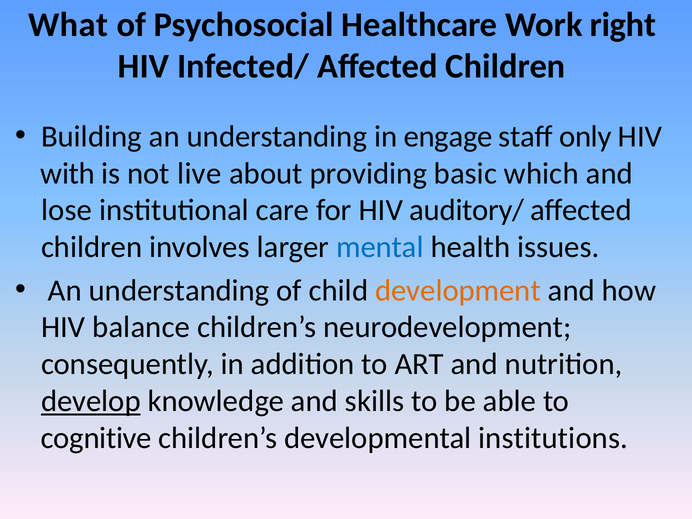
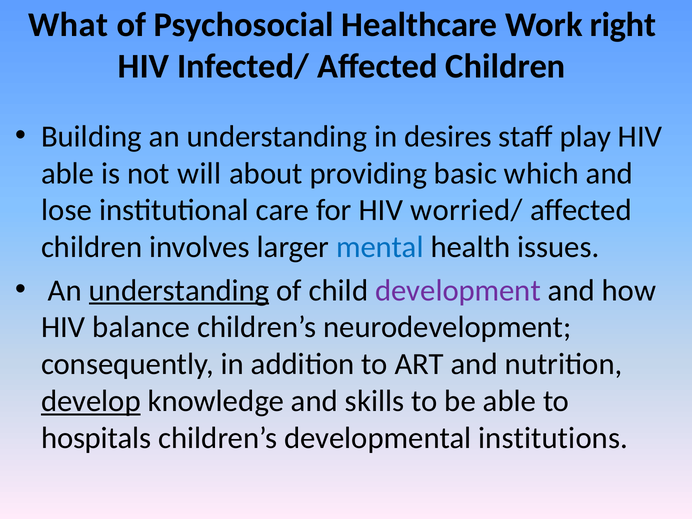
engage: engage -> desires
only: only -> play
with at (68, 173): with -> able
live: live -> will
auditory/: auditory/ -> worried/
understanding at (179, 290) underline: none -> present
development colour: orange -> purple
cognitive: cognitive -> hospitals
